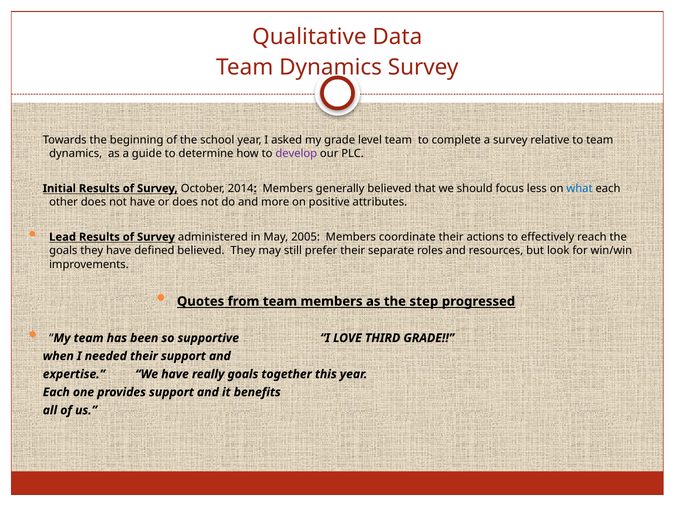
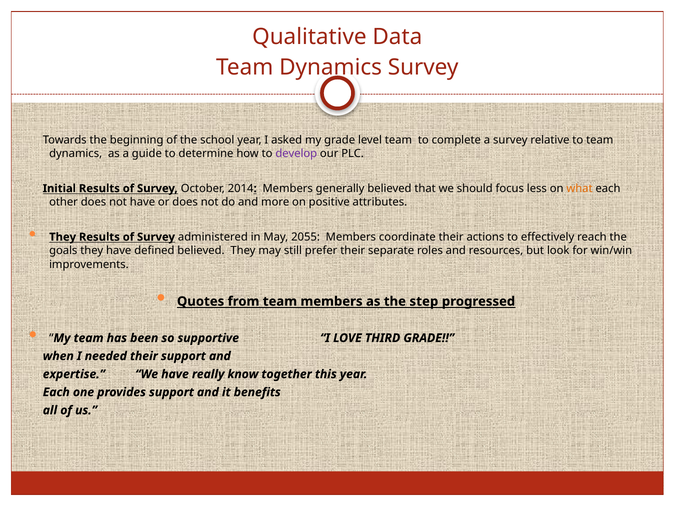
what colour: blue -> orange
Lead at (63, 237): Lead -> They
2005: 2005 -> 2055
really goals: goals -> know
